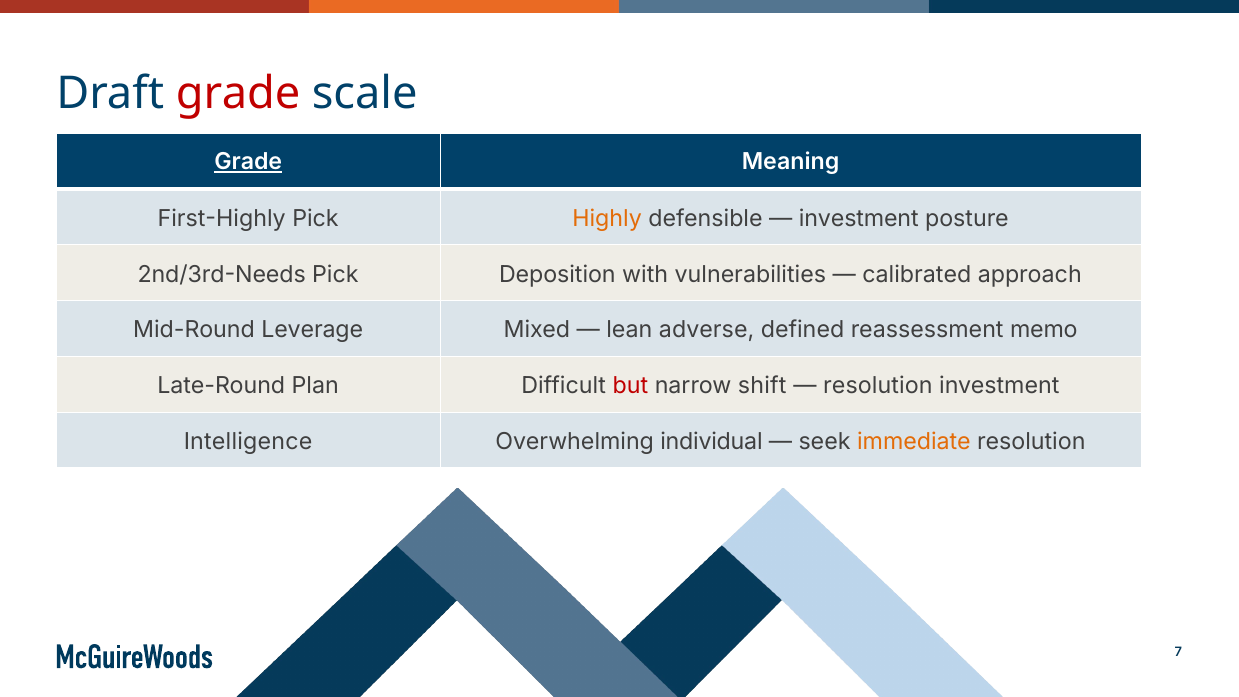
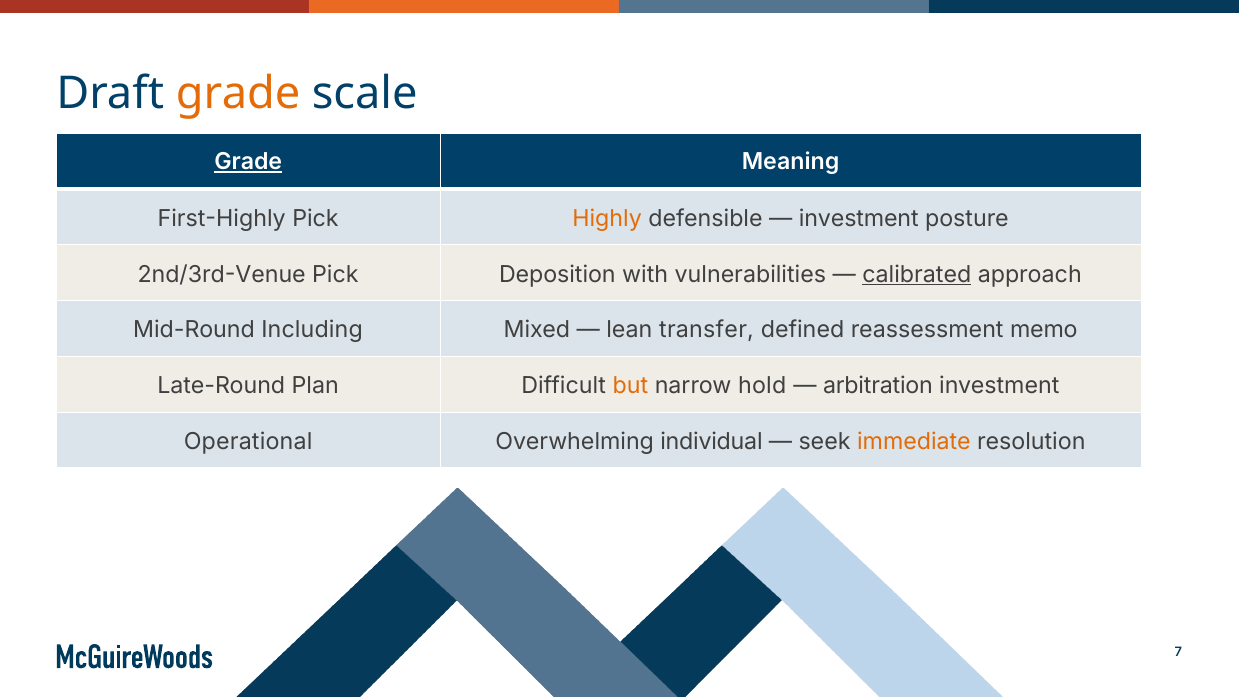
grade at (238, 94) colour: red -> orange
2nd/3rd-Needs: 2nd/3rd-Needs -> 2nd/3rd-Venue
calibrated underline: none -> present
Leverage: Leverage -> Including
adverse: adverse -> transfer
but colour: red -> orange
shift: shift -> hold
resolution at (878, 386): resolution -> arbitration
Intelligence: Intelligence -> Operational
